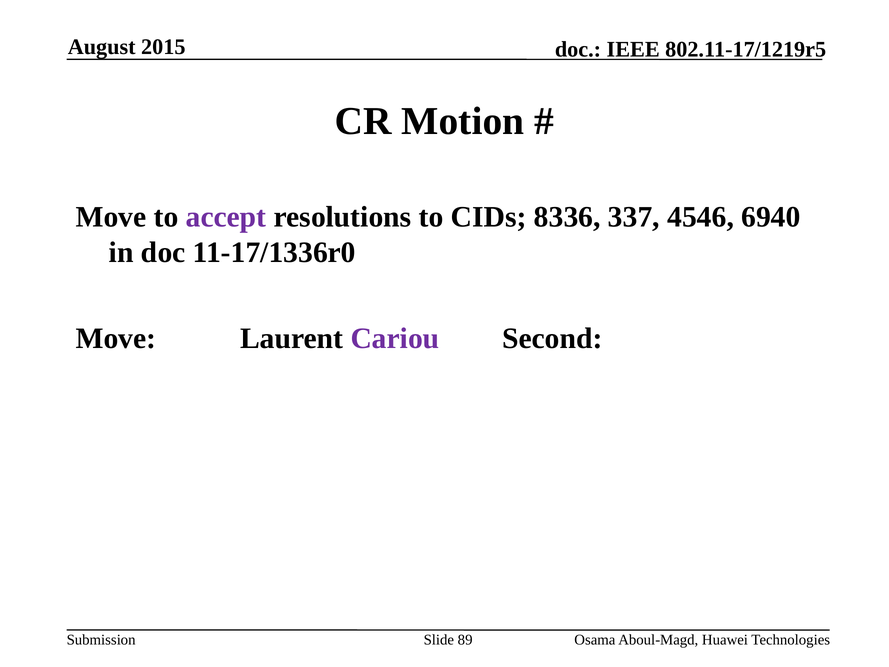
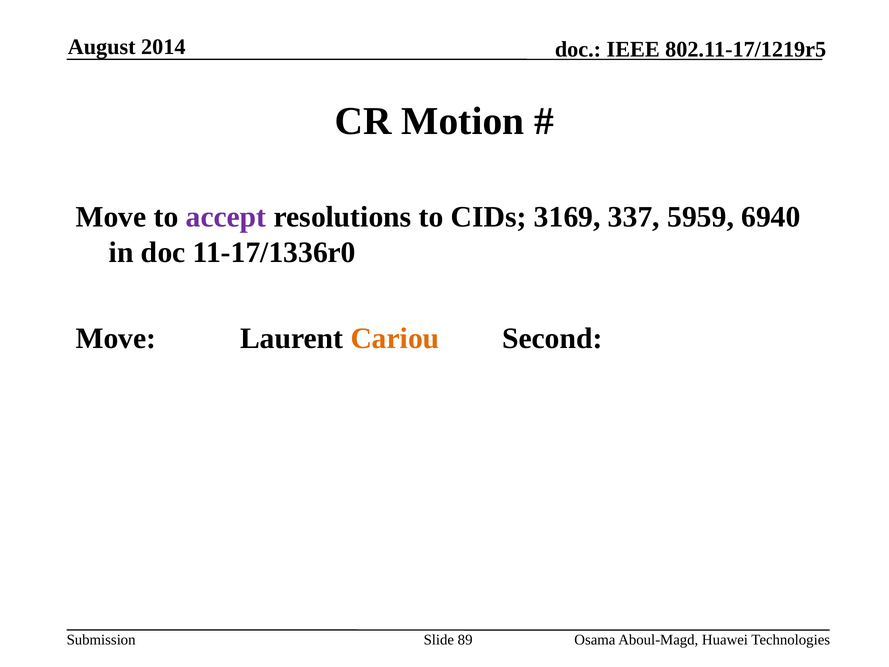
2015: 2015 -> 2014
8336: 8336 -> 3169
4546: 4546 -> 5959
Cariou colour: purple -> orange
